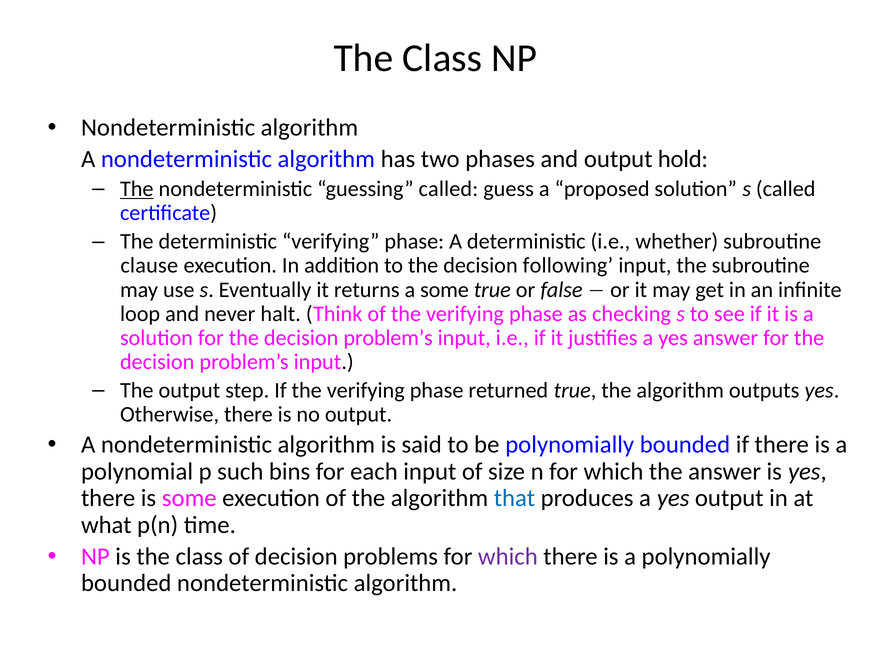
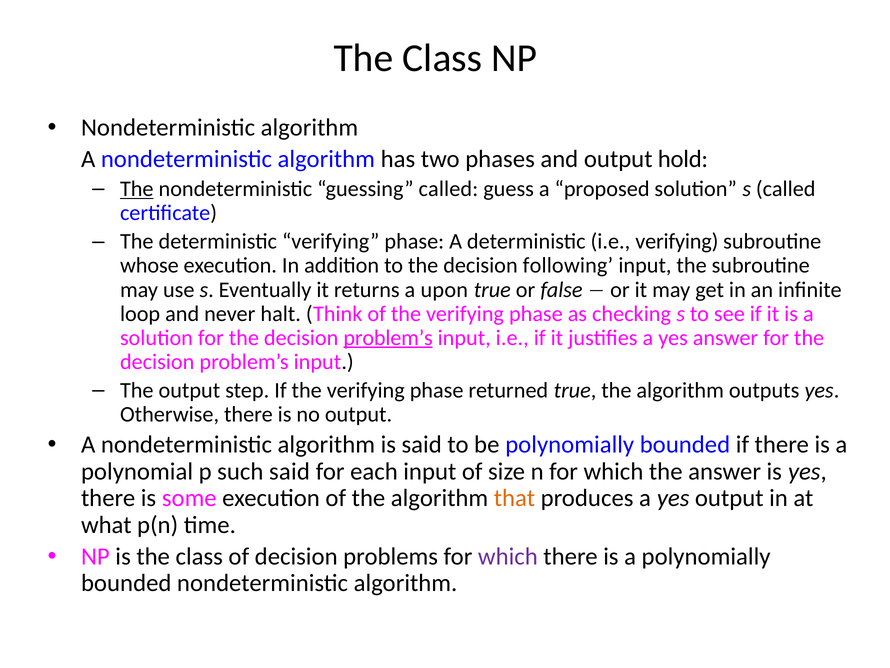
i.e whether: whether -> verifying
clause: clause -> whose
a some: some -> upon
problem’s at (388, 338) underline: none -> present
such bins: bins -> said
that colour: blue -> orange
